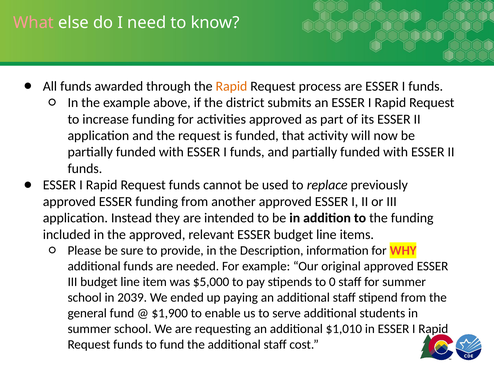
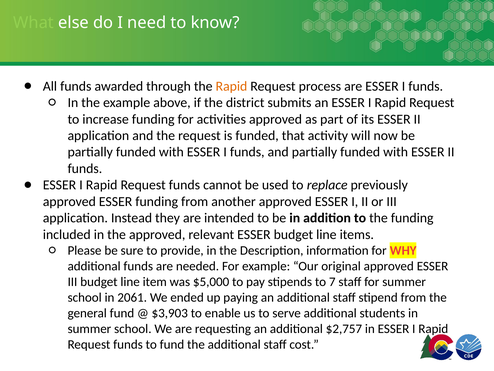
What colour: pink -> light green
0: 0 -> 7
2039: 2039 -> 2061
$1,900: $1,900 -> $3,903
$1,010: $1,010 -> $2,757
